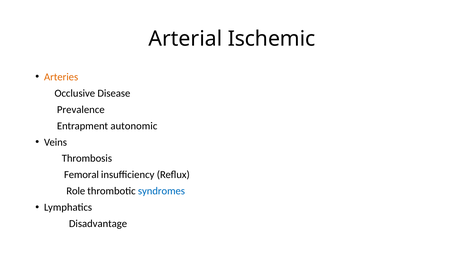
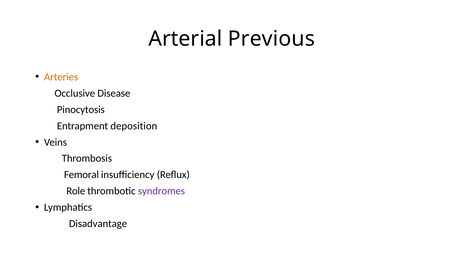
Ischemic: Ischemic -> Previous
Prevalence: Prevalence -> Pinocytosis
autonomic: autonomic -> deposition
syndromes colour: blue -> purple
